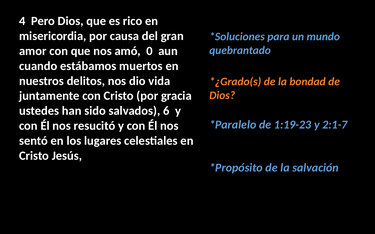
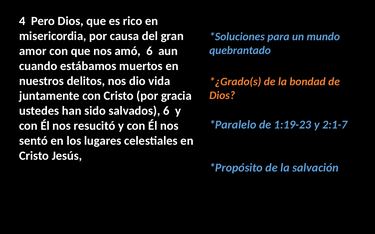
amó 0: 0 -> 6
